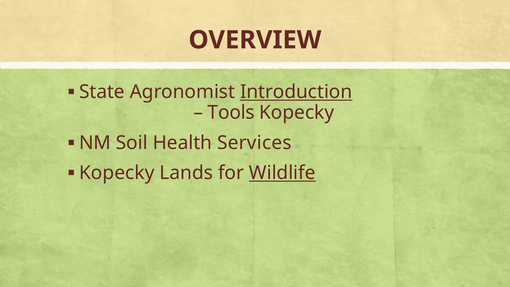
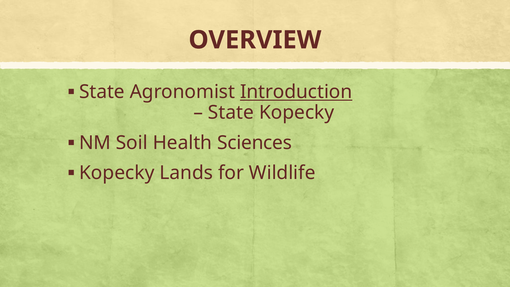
Tools at (231, 113): Tools -> State
Services: Services -> Sciences
Wildlife underline: present -> none
